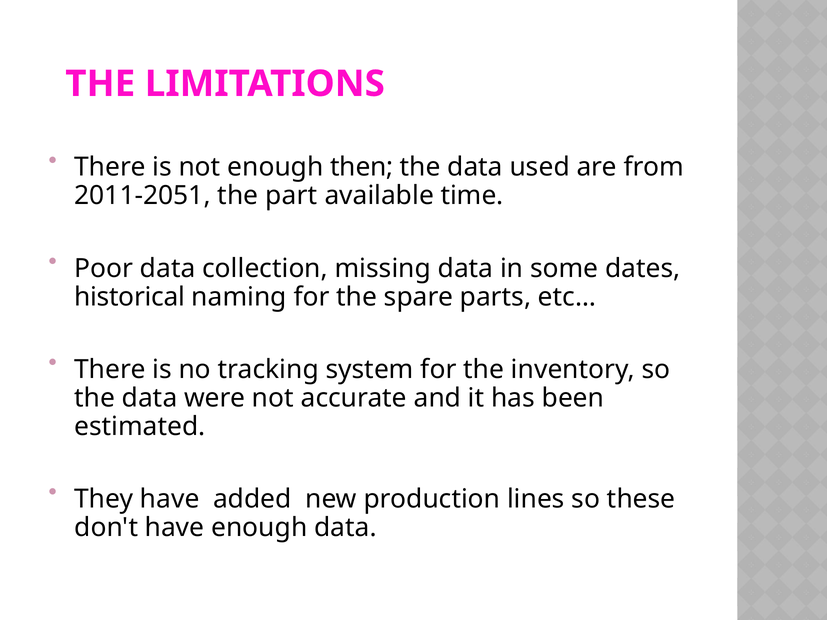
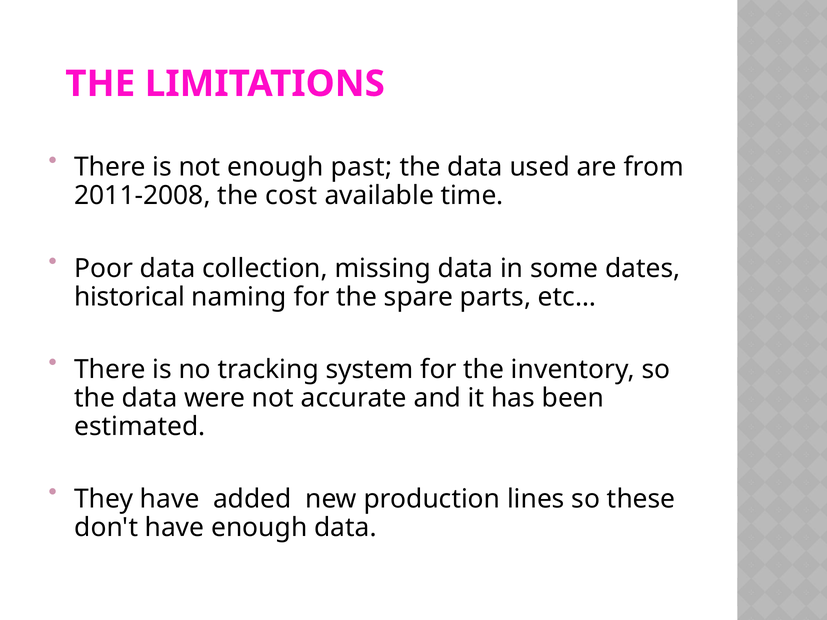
then: then -> past
2011-2051: 2011-2051 -> 2011-2008
part: part -> cost
